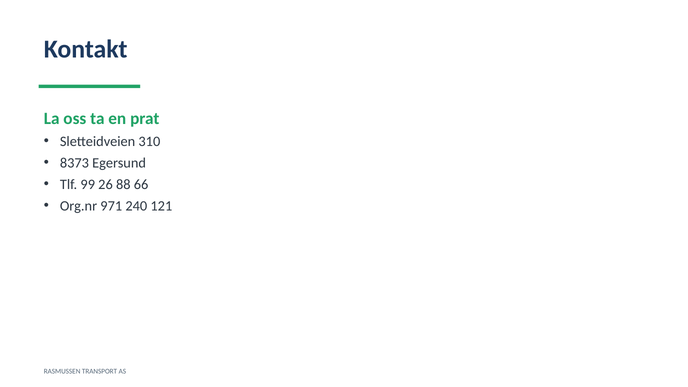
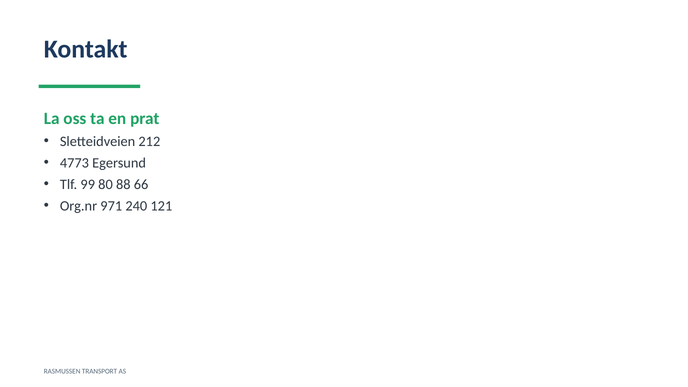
310: 310 -> 212
8373: 8373 -> 4773
26: 26 -> 80
